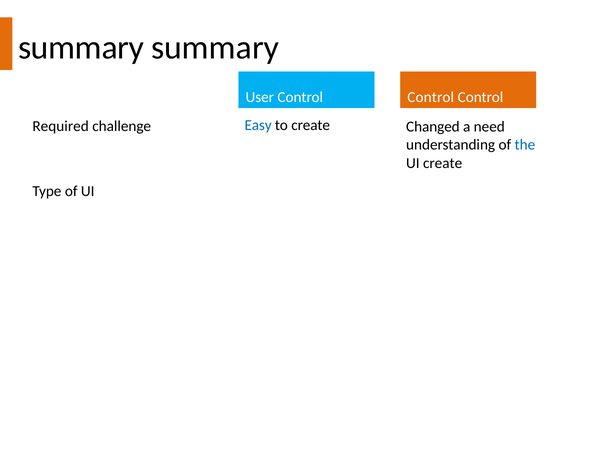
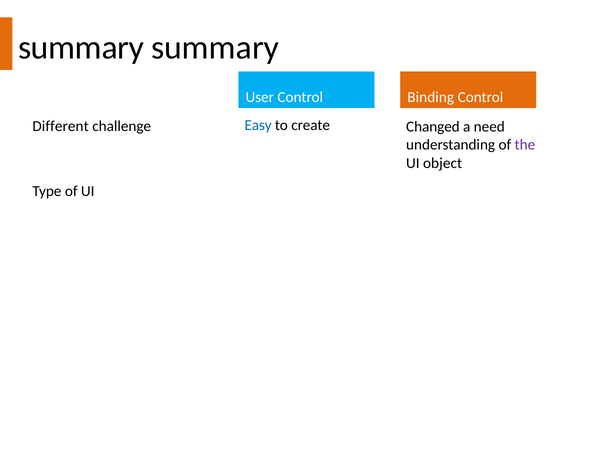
User Control Control: Control -> Binding
Required: Required -> Different
the colour: blue -> purple
UI create: create -> object
